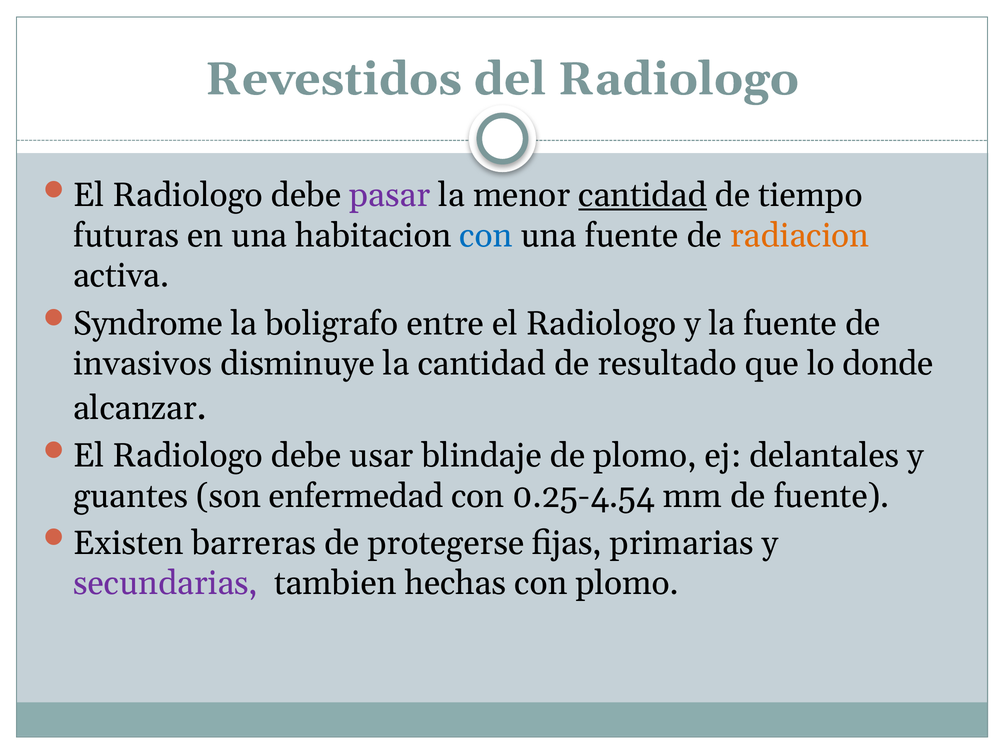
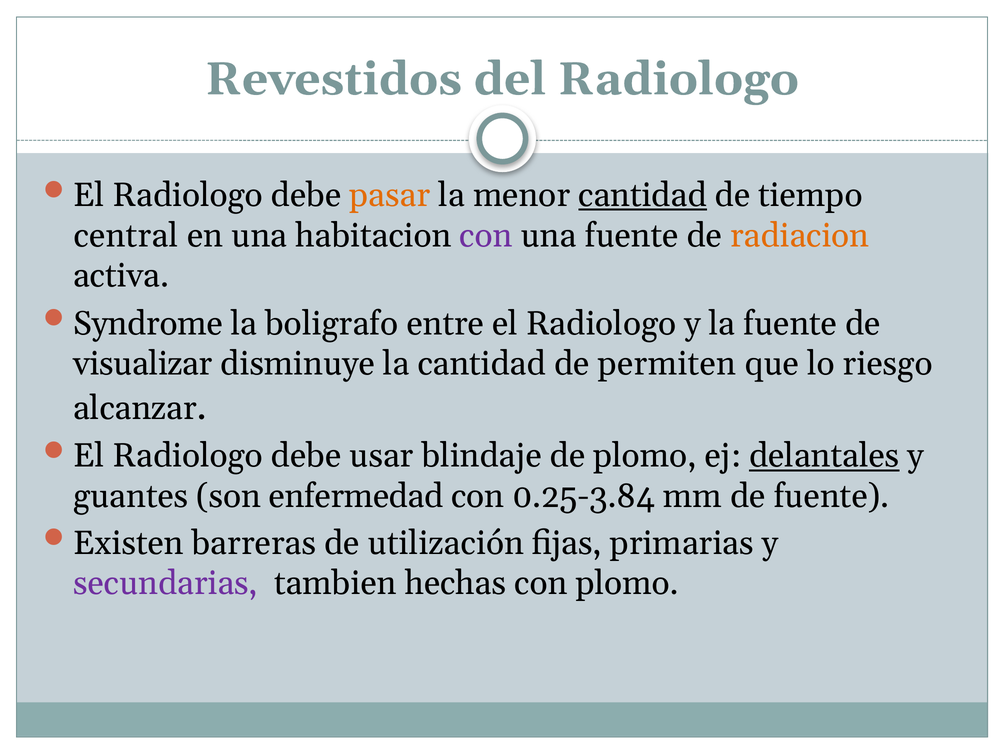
pasar colour: purple -> orange
futuras: futuras -> central
con at (486, 235) colour: blue -> purple
invasivos: invasivos -> visualizar
resultado: resultado -> permiten
donde: donde -> riesgo
delantales underline: none -> present
0.25-4.54: 0.25-4.54 -> 0.25-3.84
protegerse: protegerse -> utilización
